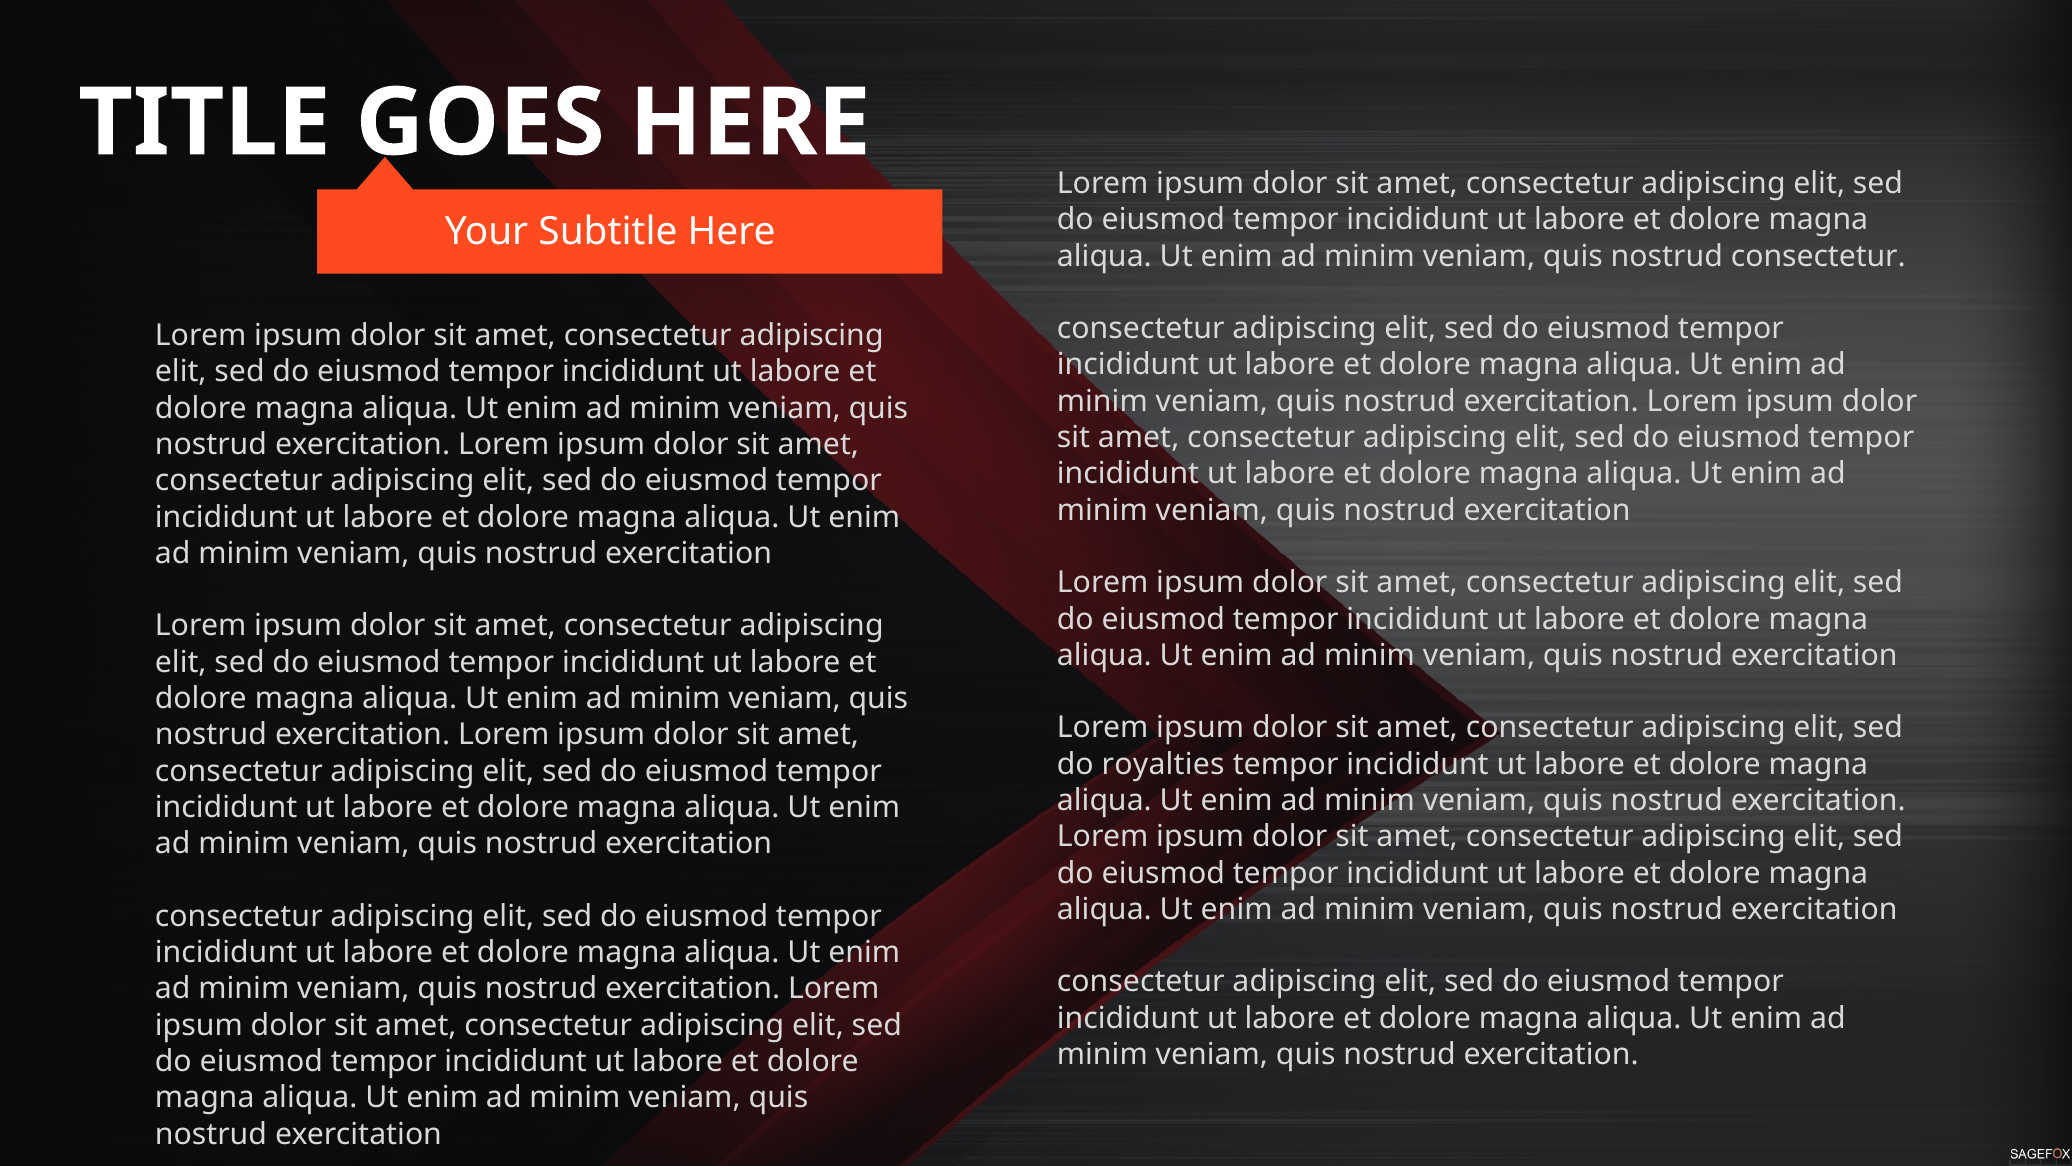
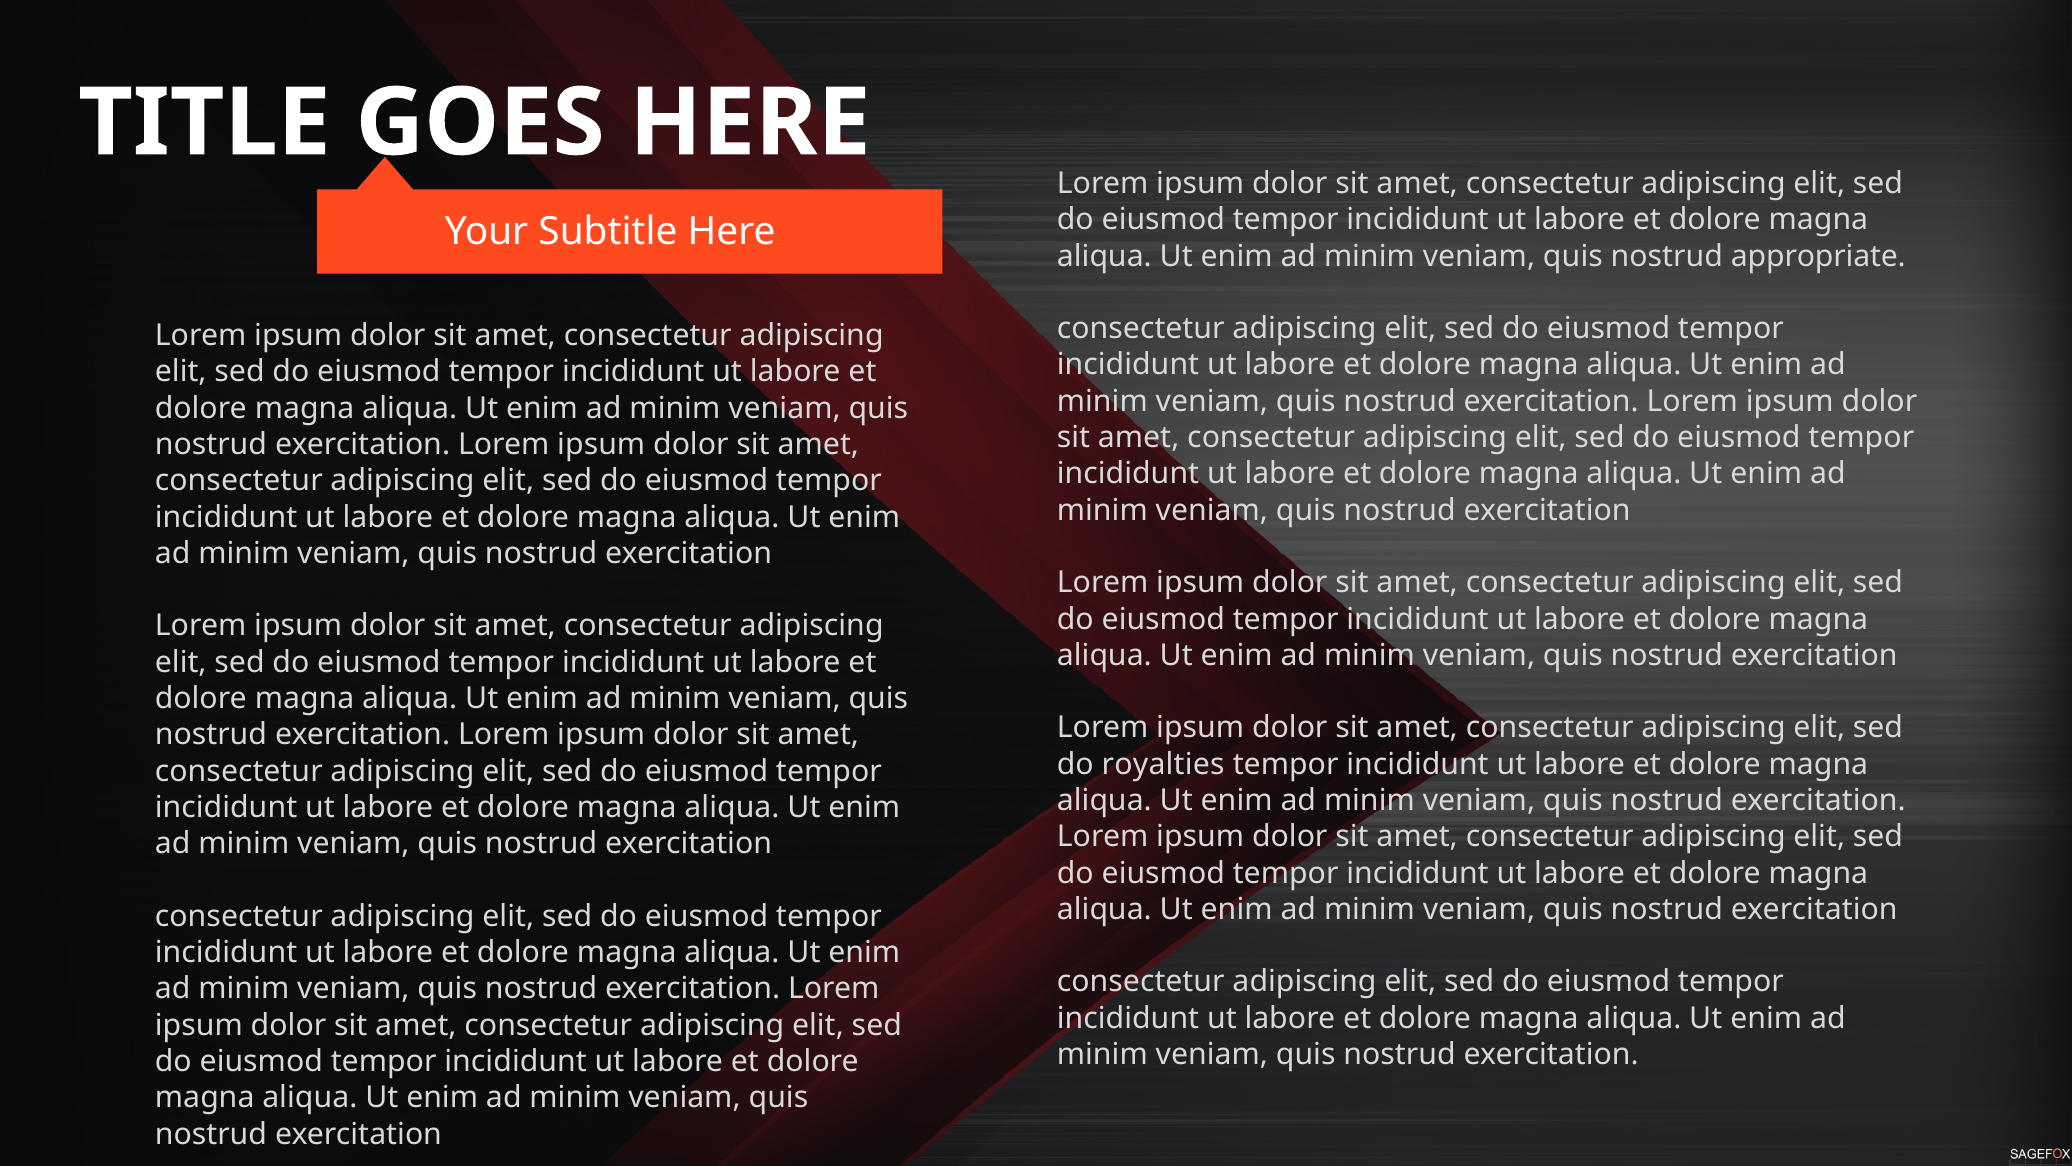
nostrud consectetur: consectetur -> appropriate
